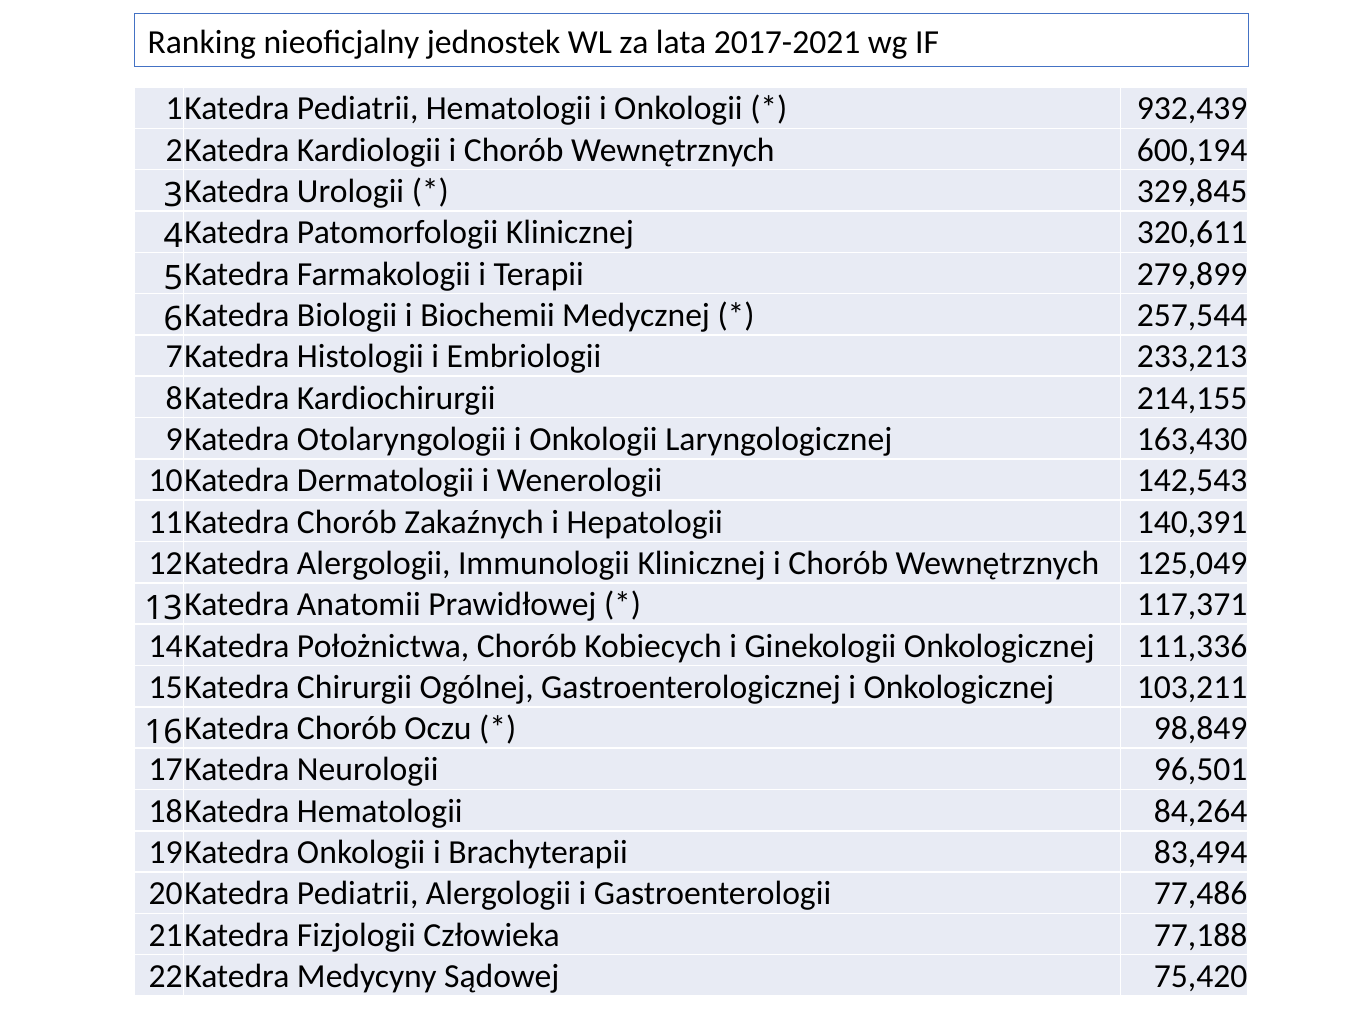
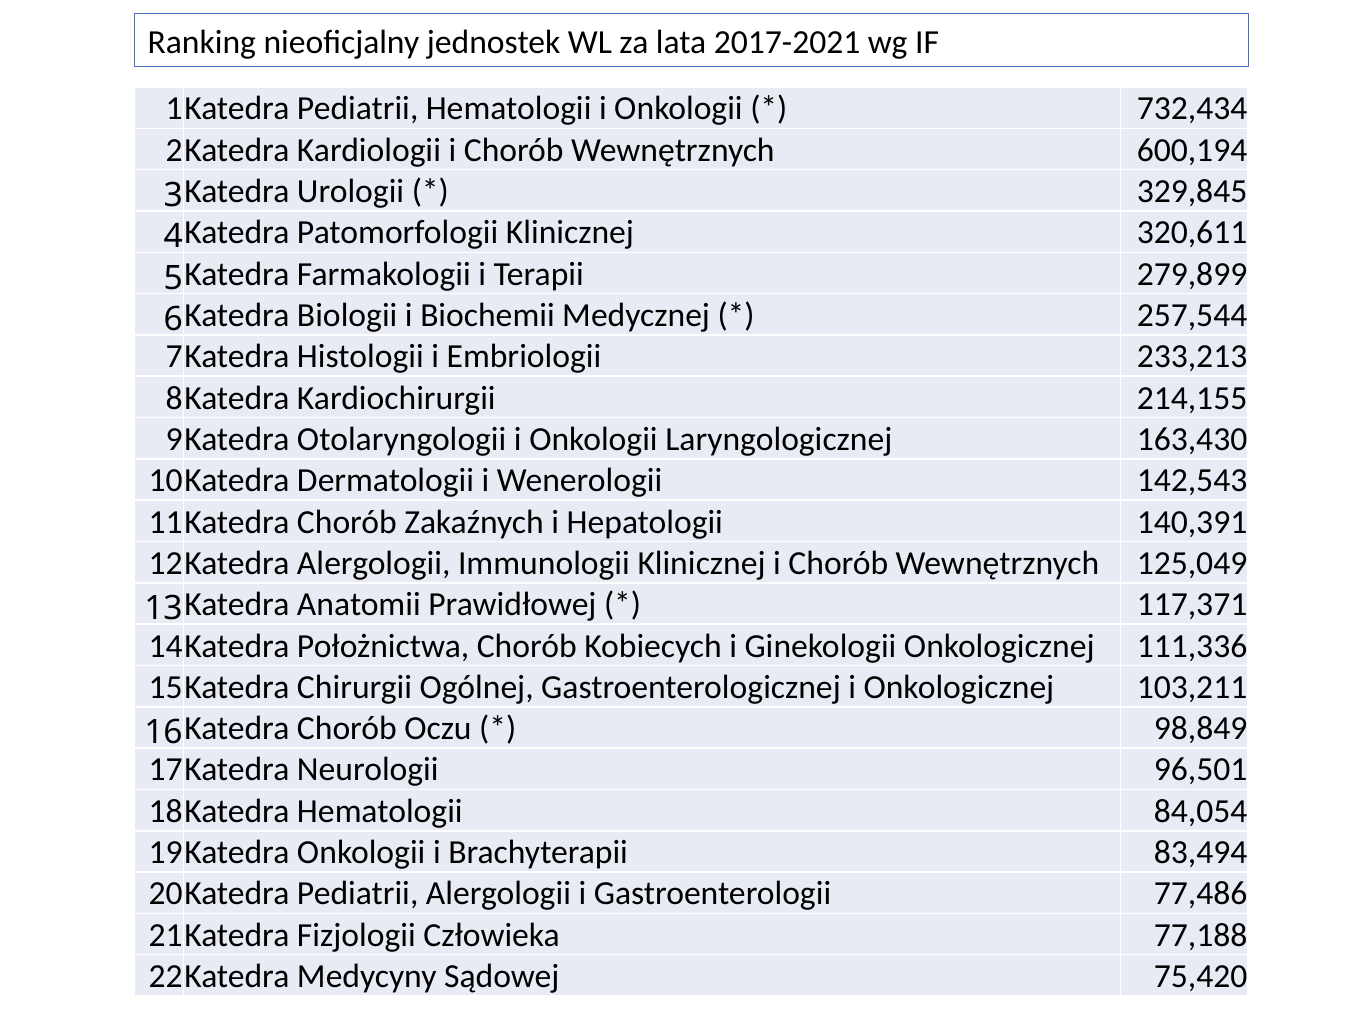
932,439: 932,439 -> 732,434
84,264: 84,264 -> 84,054
